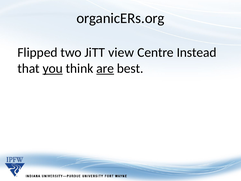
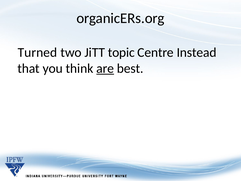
Flipped: Flipped -> Turned
view: view -> topic
you underline: present -> none
